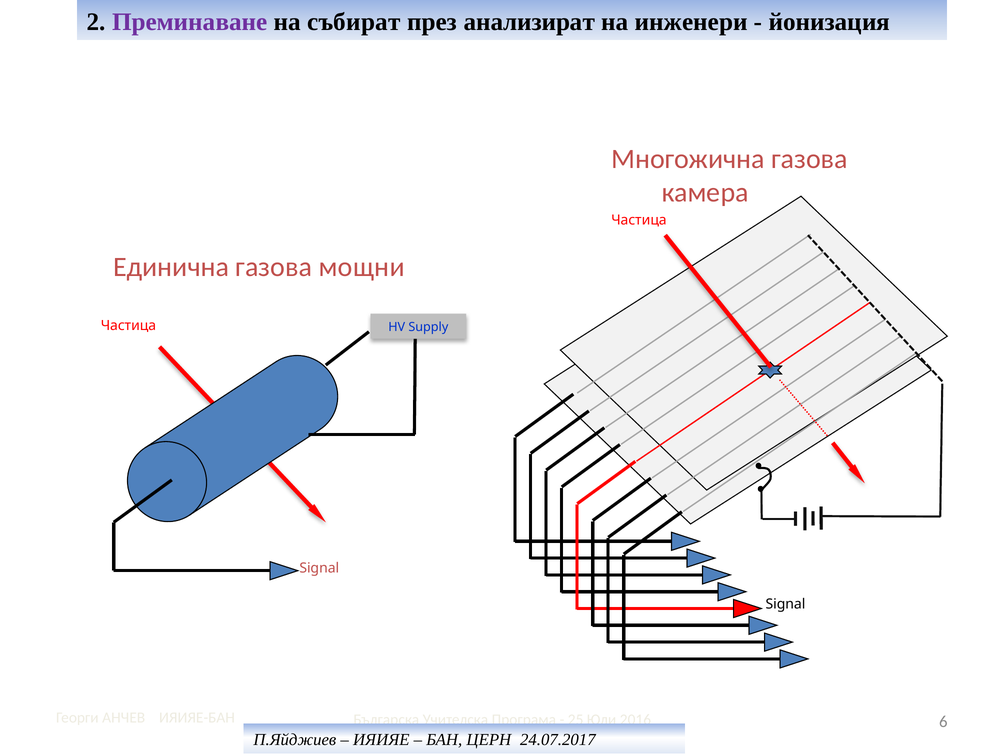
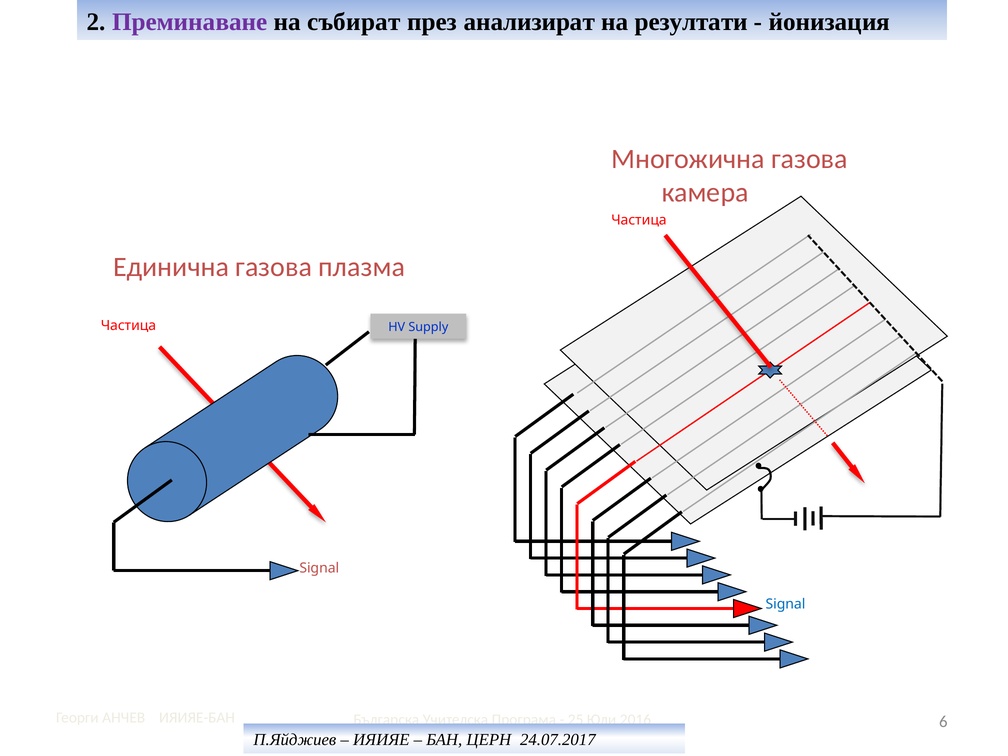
инженери: инженери -> резултати
мощни: мощни -> плазма
Signal at (785, 604) colour: black -> blue
